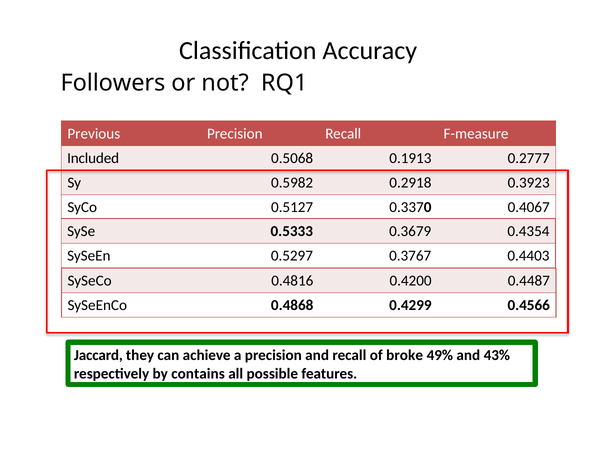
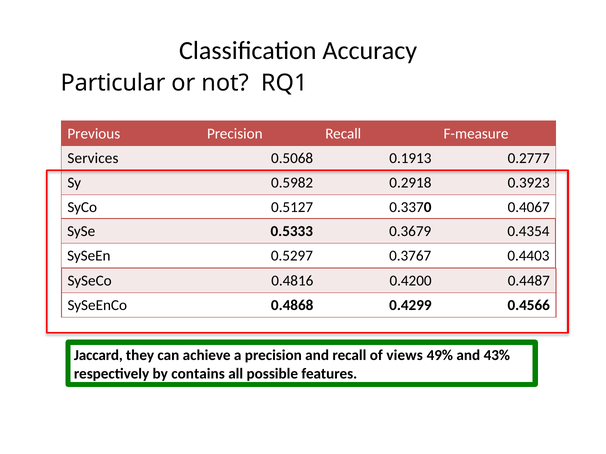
Followers: Followers -> Particular
Included: Included -> Services
broke: broke -> views
